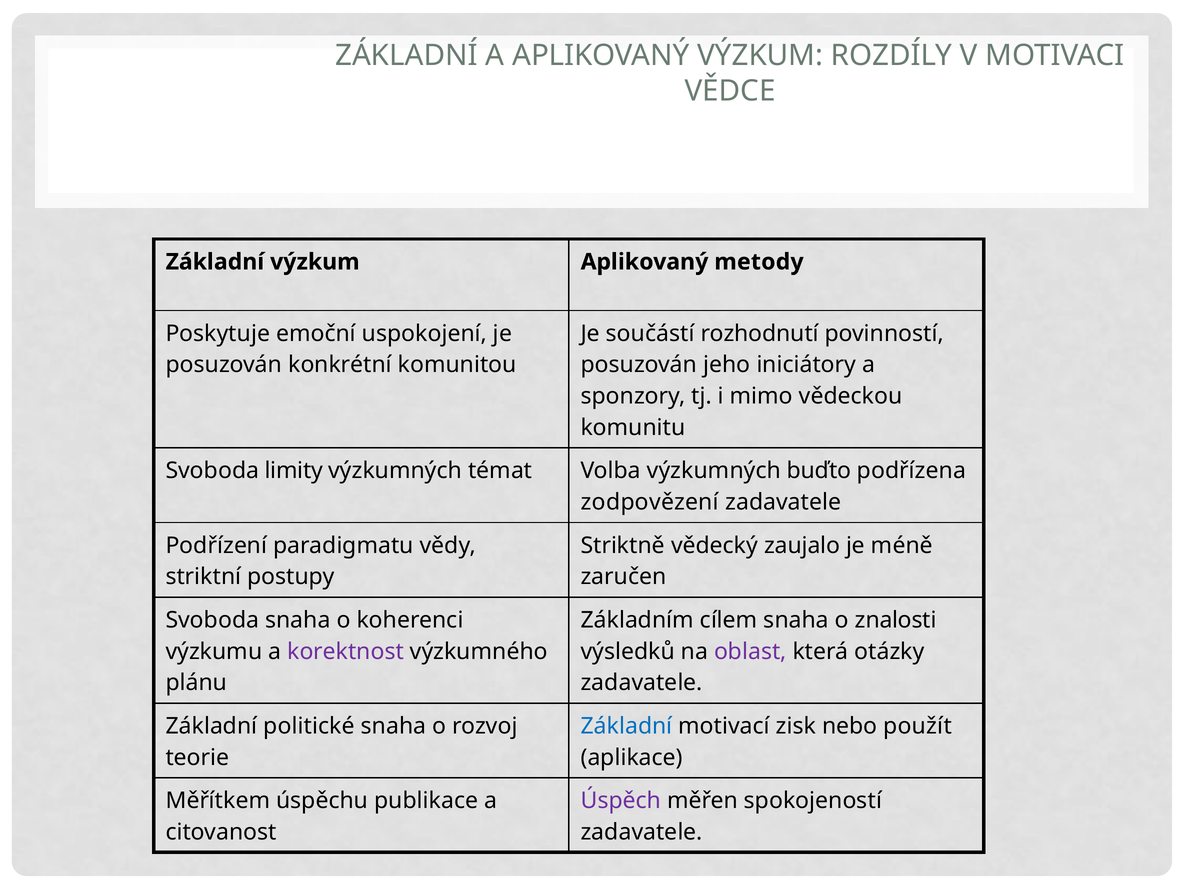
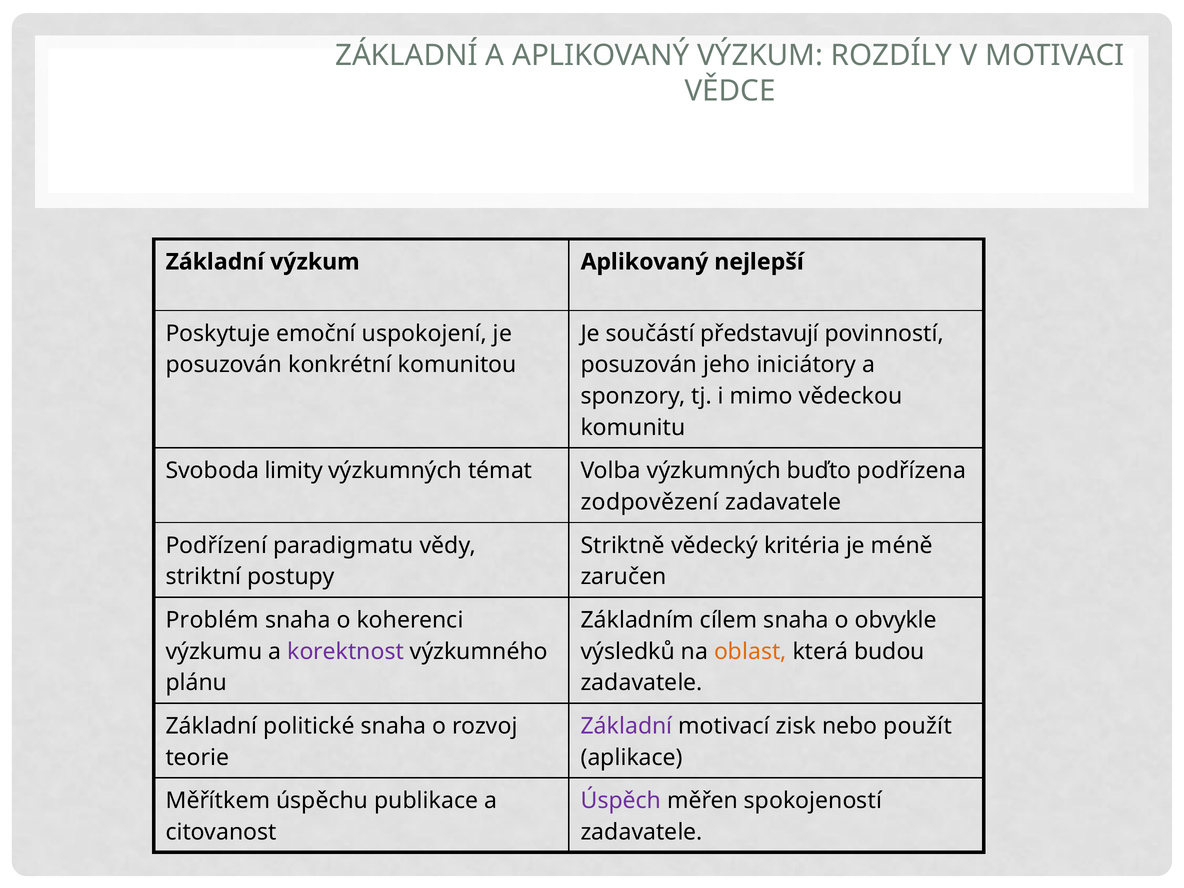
metody: metody -> nejlepší
rozhodnutí: rozhodnutí -> představují
zaujalo: zaujalo -> kritéria
Svoboda at (212, 620): Svoboda -> Problém
znalosti: znalosti -> obvykle
oblast colour: purple -> orange
otázky: otázky -> budou
Základní at (627, 726) colour: blue -> purple
